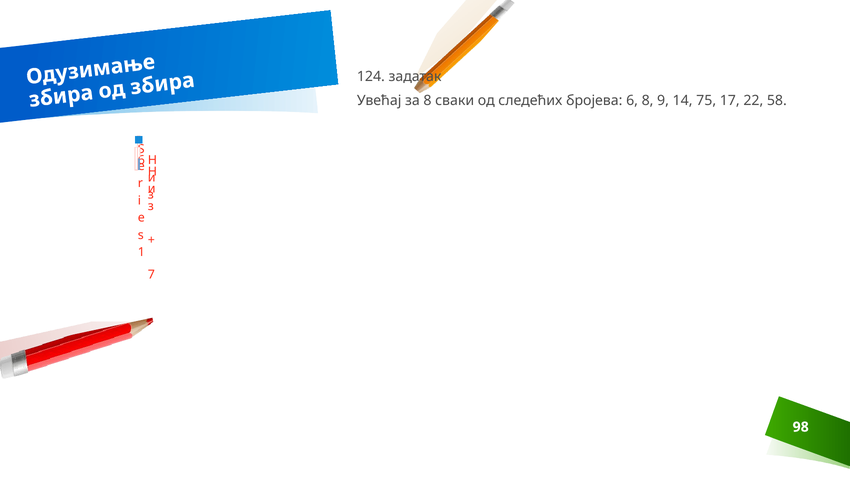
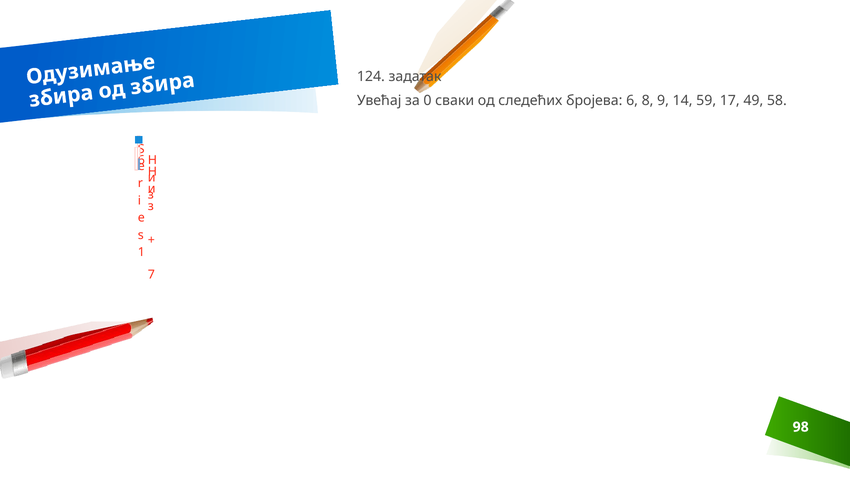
за 8: 8 -> 0
75: 75 -> 59
22: 22 -> 49
